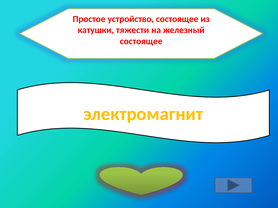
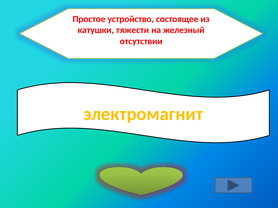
состоящее at (141, 41): состоящее -> отсутствии
